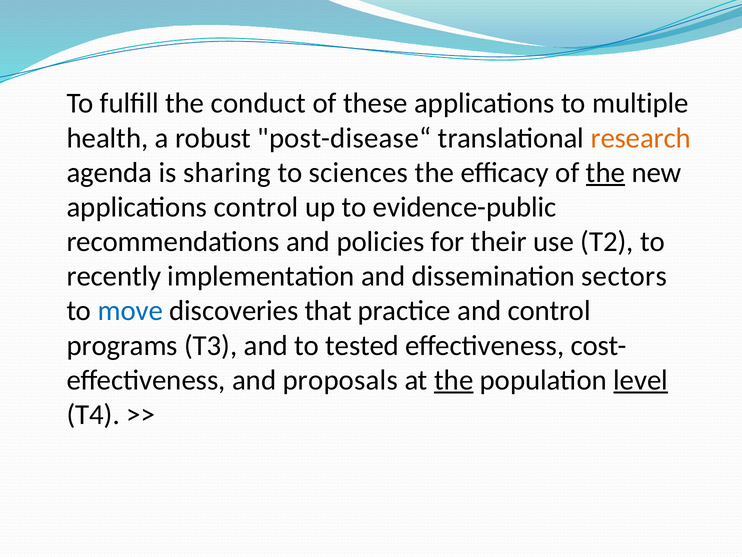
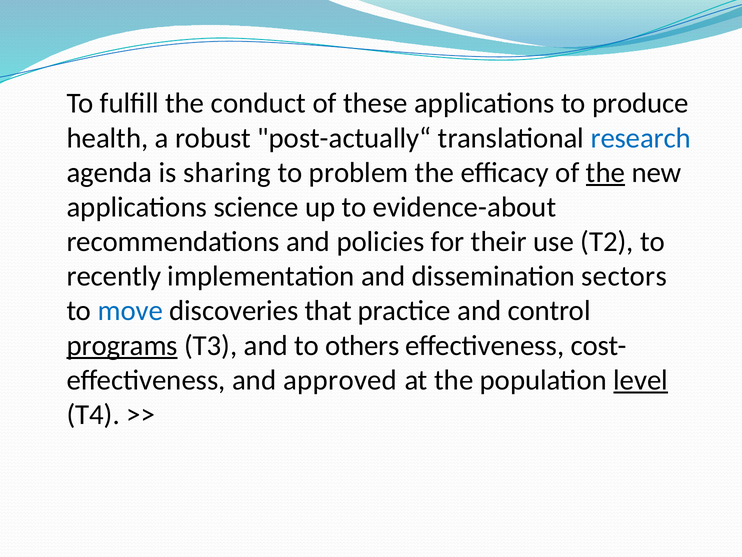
multiple: multiple -> produce
post-disease“: post-disease“ -> post-actually“
research colour: orange -> blue
sciences: sciences -> problem
applications control: control -> science
evidence-public: evidence-public -> evidence-about
programs underline: none -> present
tested: tested -> others
proposals: proposals -> approved
the at (454, 380) underline: present -> none
